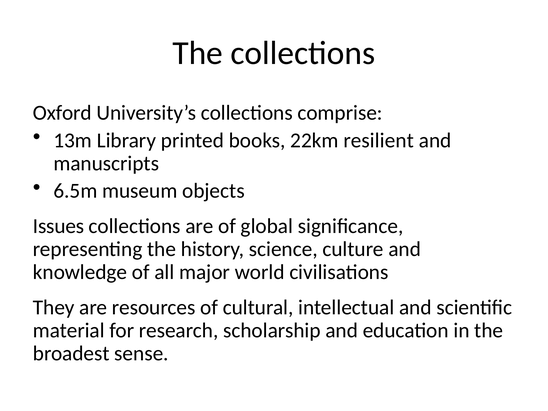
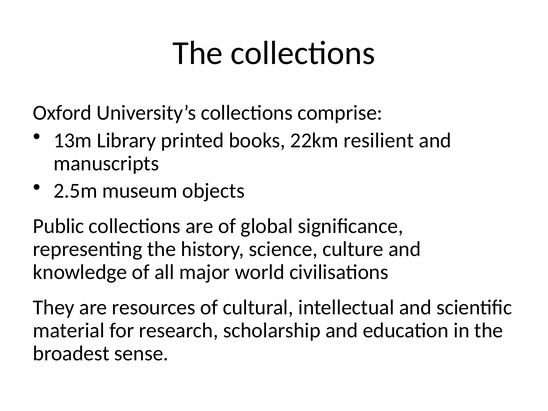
6.5m: 6.5m -> 2.5m
Issues: Issues -> Public
